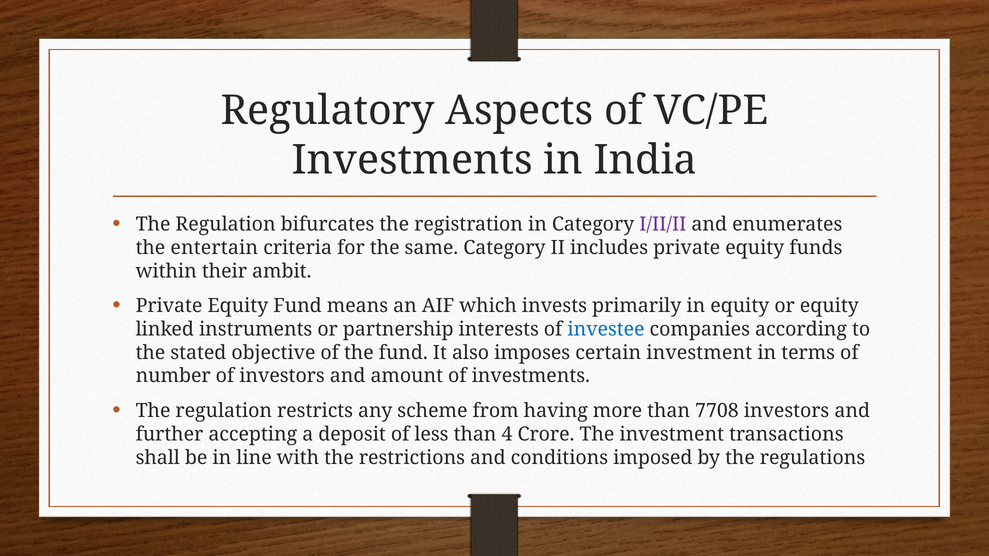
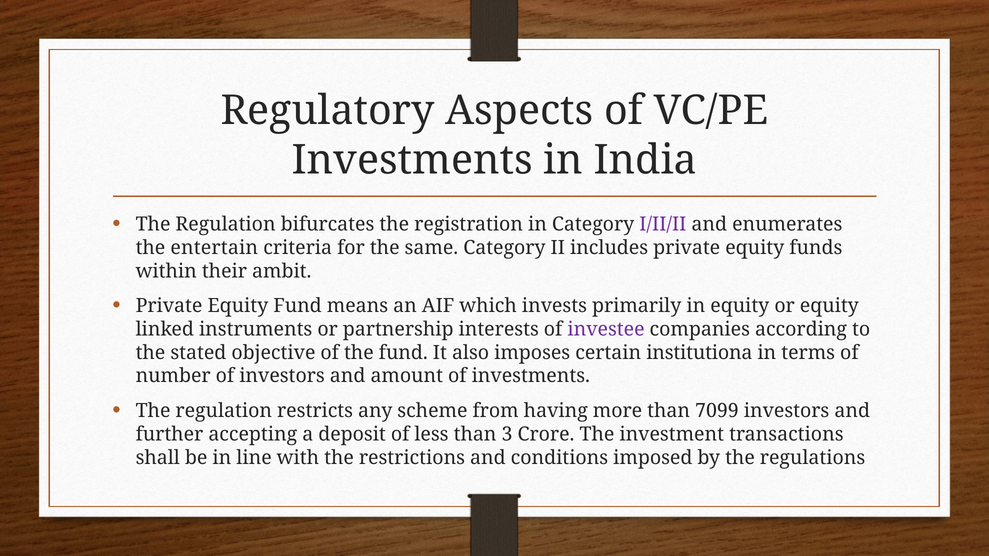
investee colour: blue -> purple
certain investment: investment -> institutiona
7708: 7708 -> 7099
4: 4 -> 3
